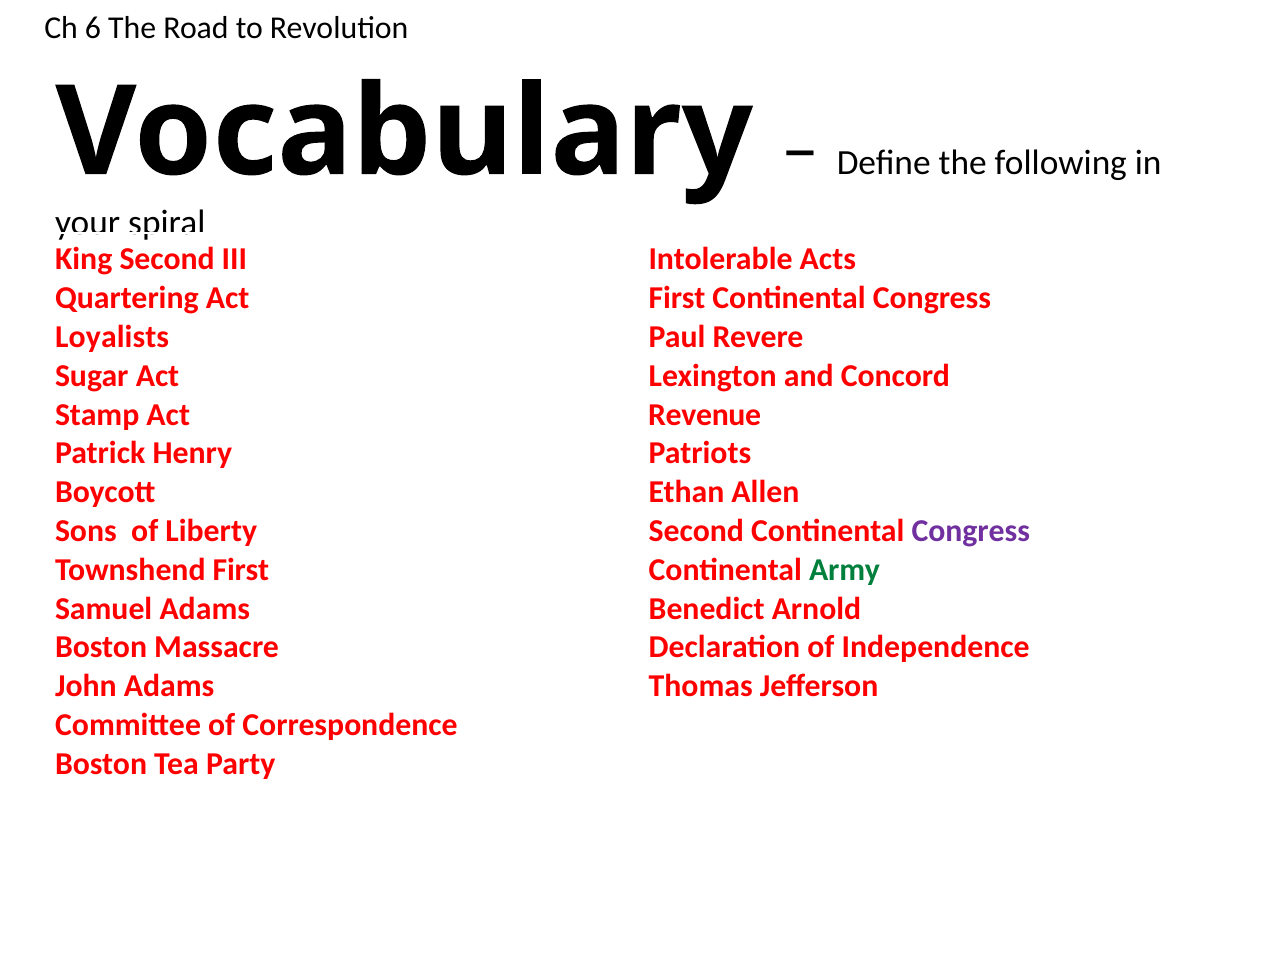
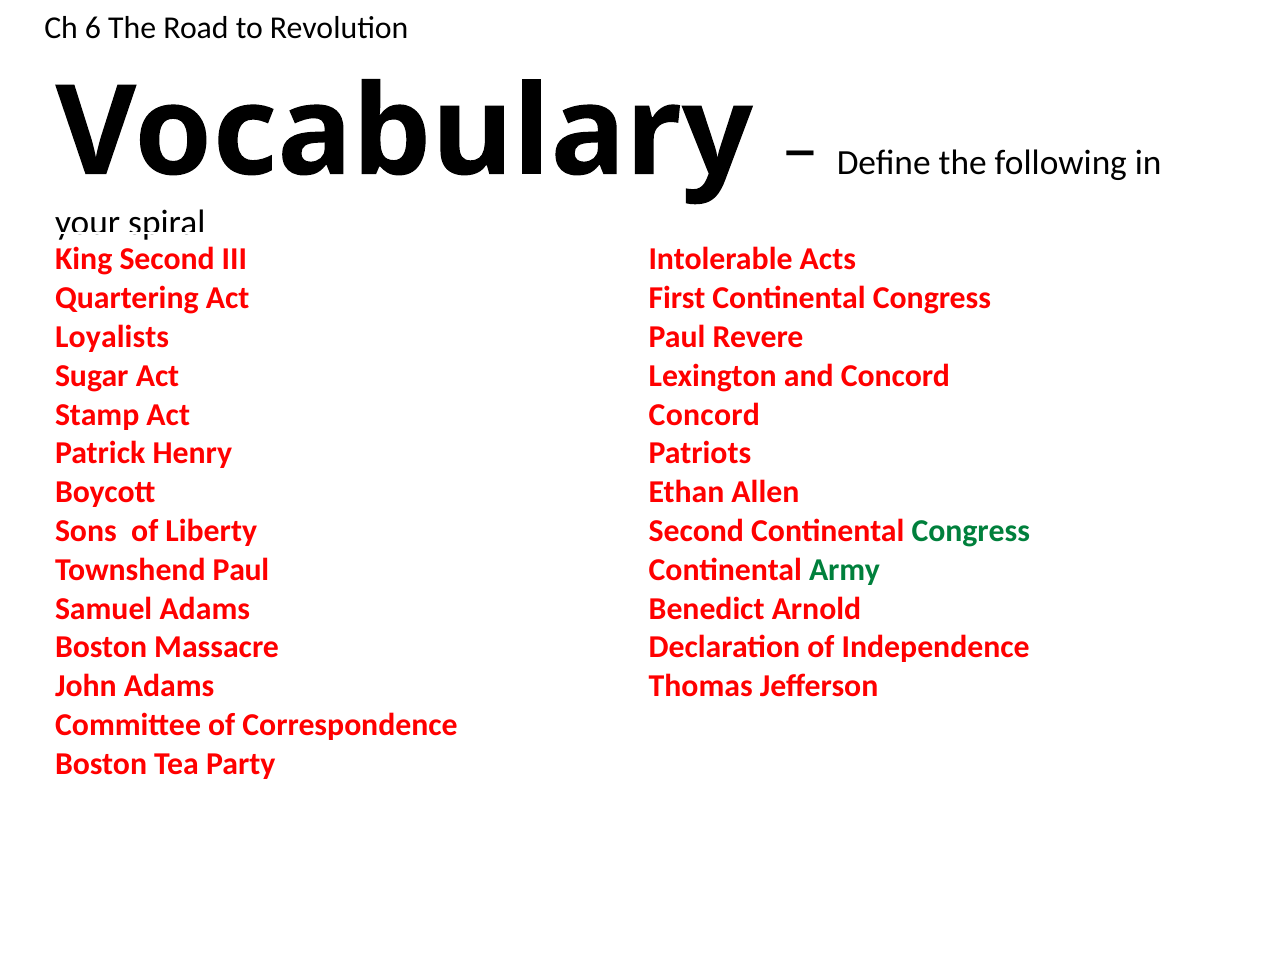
Revenue at (705, 415): Revenue -> Concord
Congress at (971, 531) colour: purple -> green
Townshend First: First -> Paul
